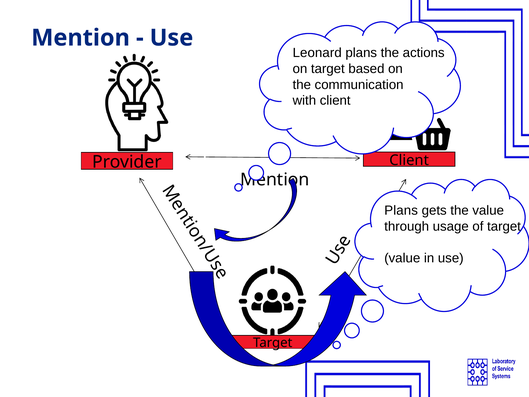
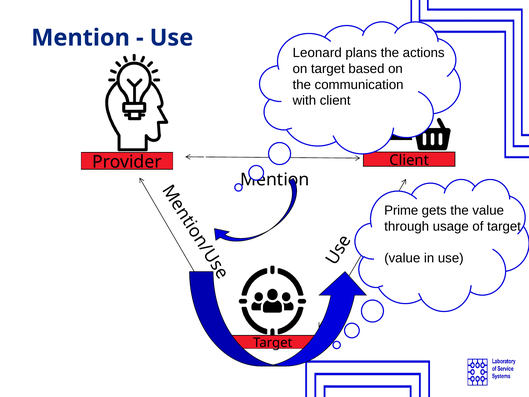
Plans at (401, 210): Plans -> Prime
